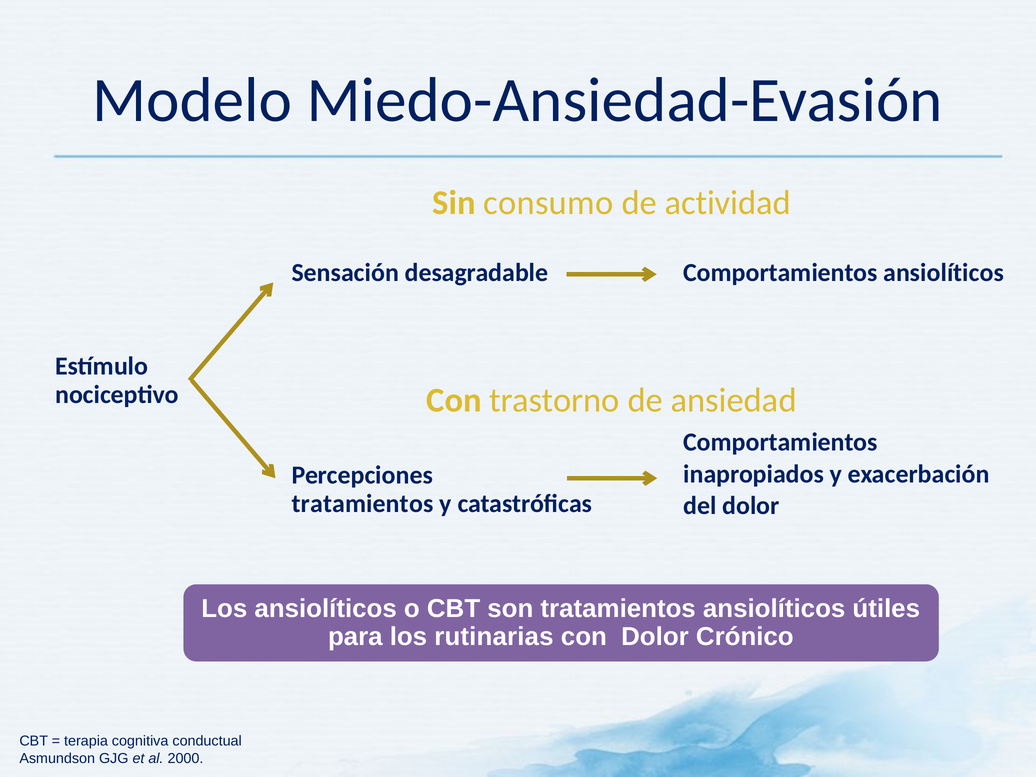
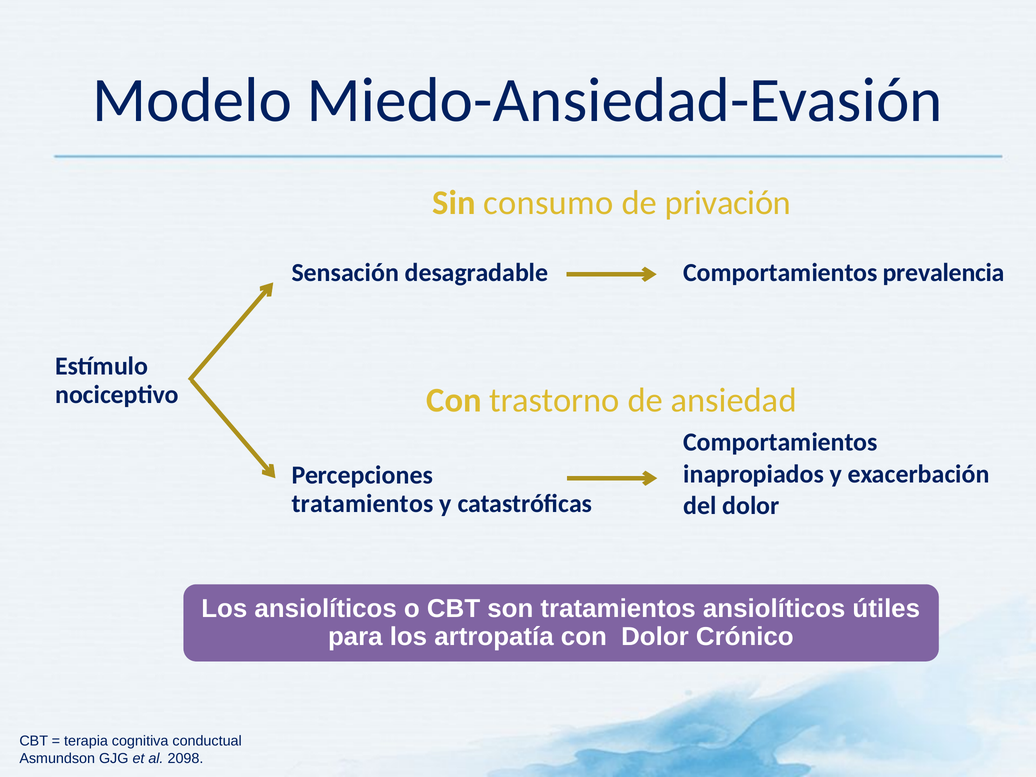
actividad: actividad -> privación
Comportamientos ansiolíticos: ansiolíticos -> prevalencia
rutinarias: rutinarias -> artropatía
2000: 2000 -> 2098
